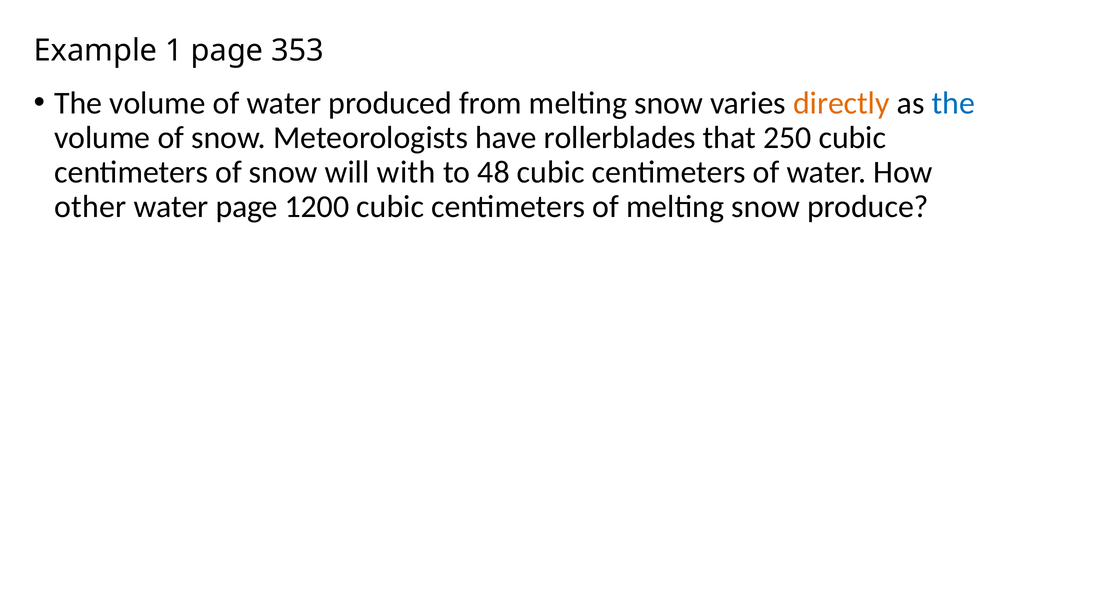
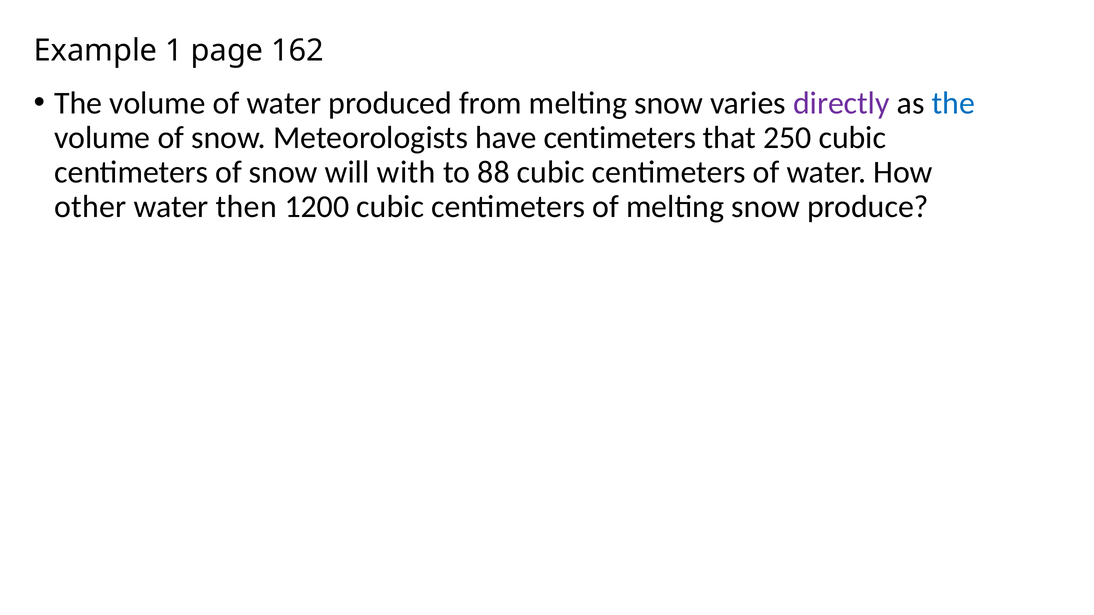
353: 353 -> 162
directly colour: orange -> purple
have rollerblades: rollerblades -> centimeters
48: 48 -> 88
water page: page -> then
